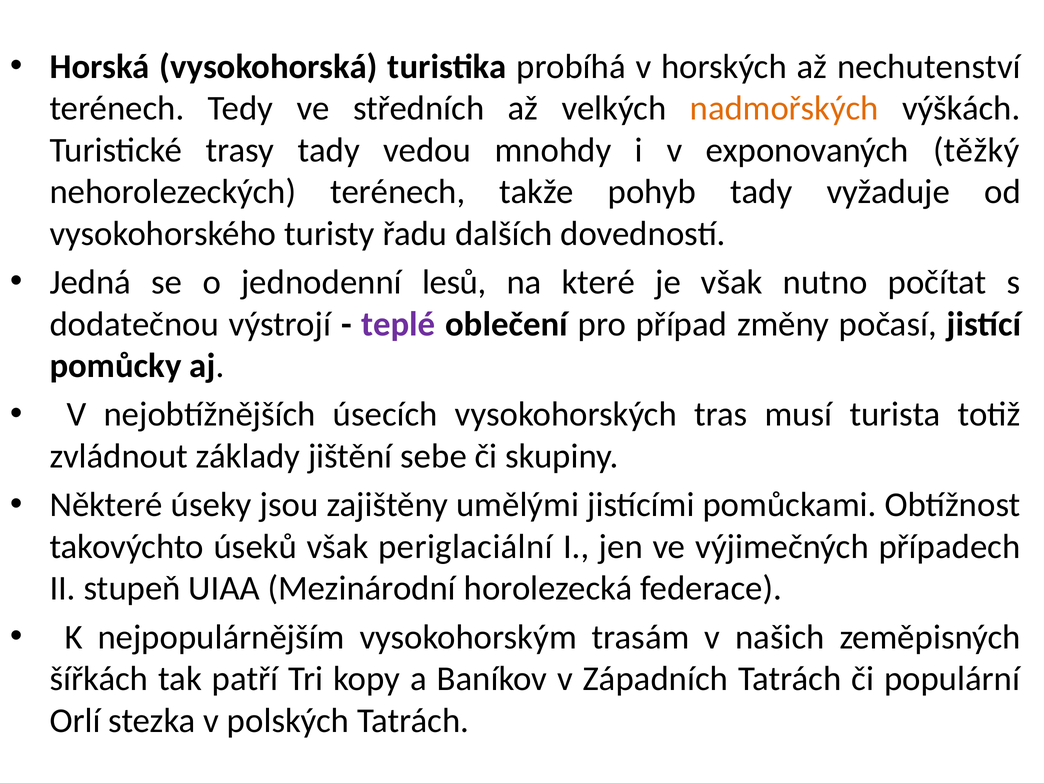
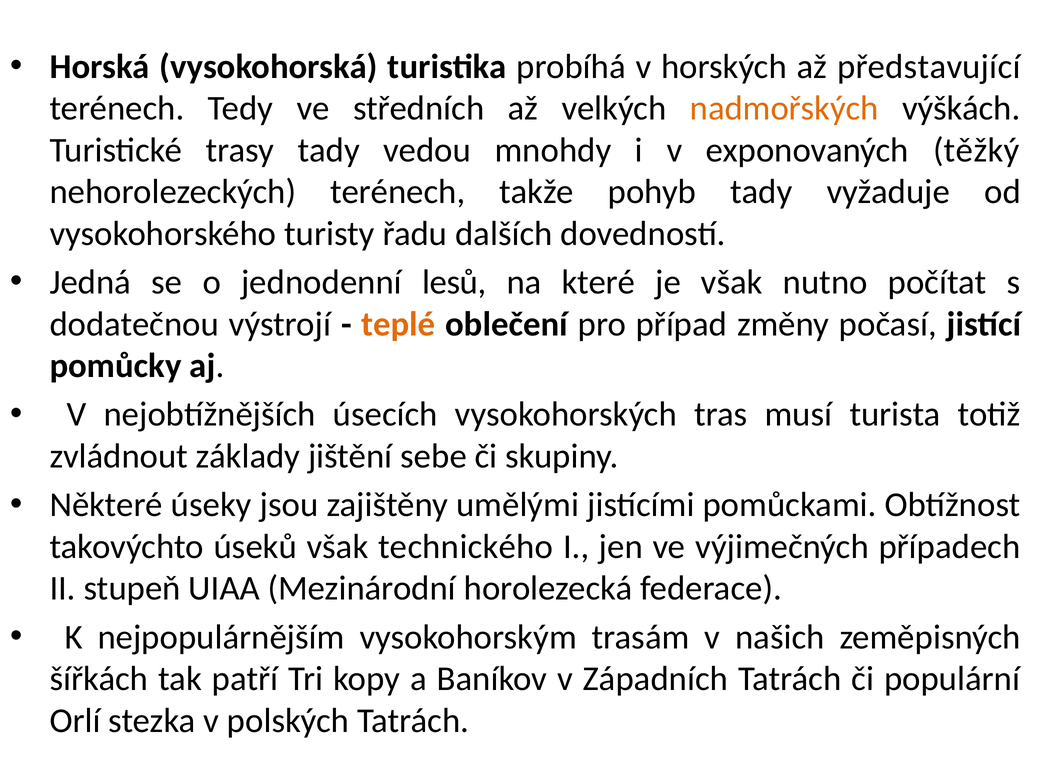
nechutenství: nechutenství -> představující
teplé colour: purple -> orange
periglaciální: periglaciální -> technického
